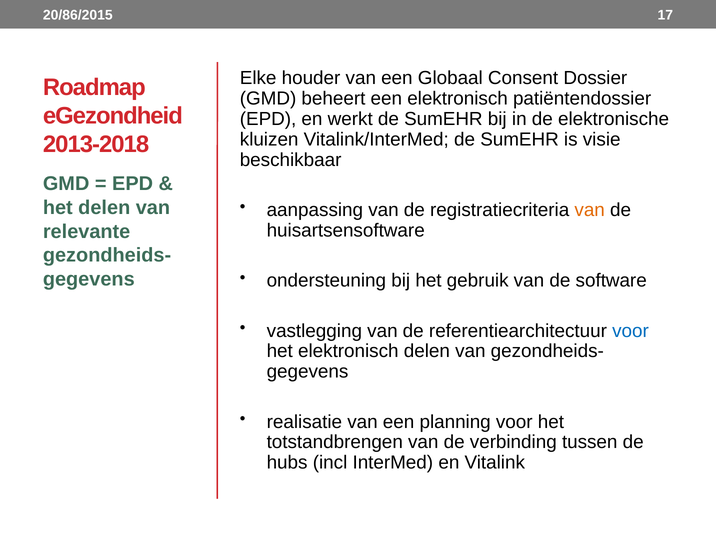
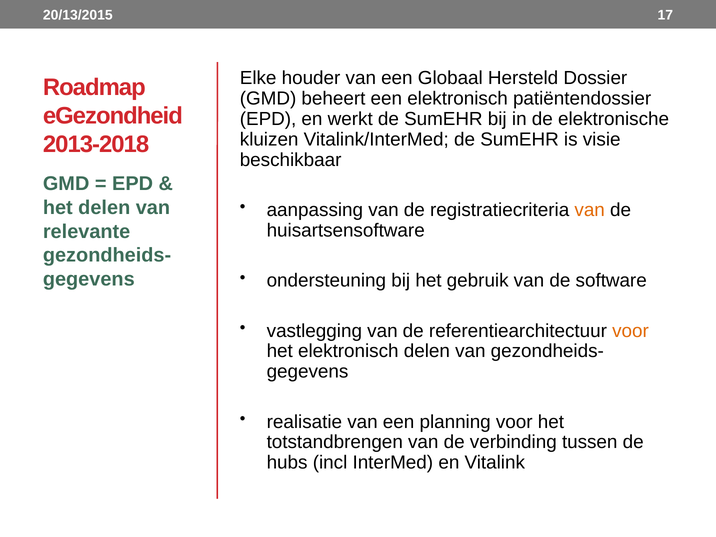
20/86/2015: 20/86/2015 -> 20/13/2015
Consent: Consent -> Hersteld
voor at (631, 331) colour: blue -> orange
